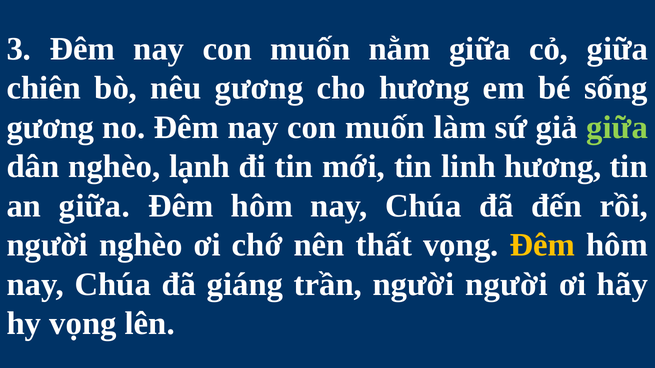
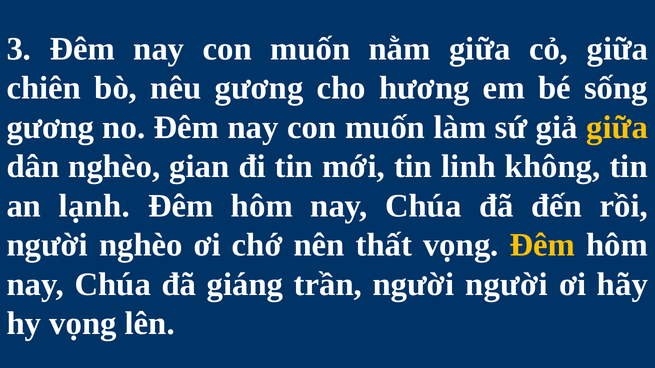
giữa at (617, 128) colour: light green -> yellow
lạnh: lạnh -> gian
linh hương: hương -> không
an giữa: giữa -> lạnh
